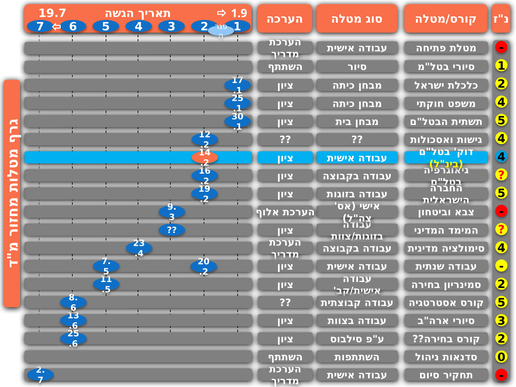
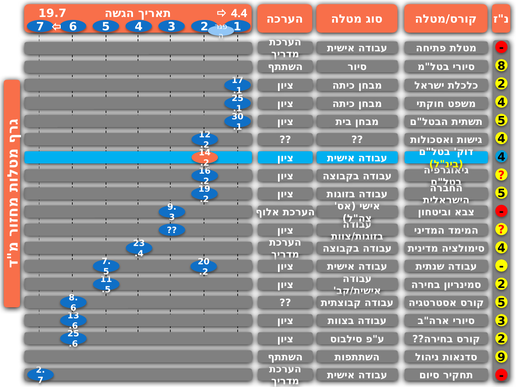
1.9: 1.9 -> 4.4
1 at (501, 66): 1 -> 8
0 at (501, 357): 0 -> 9
